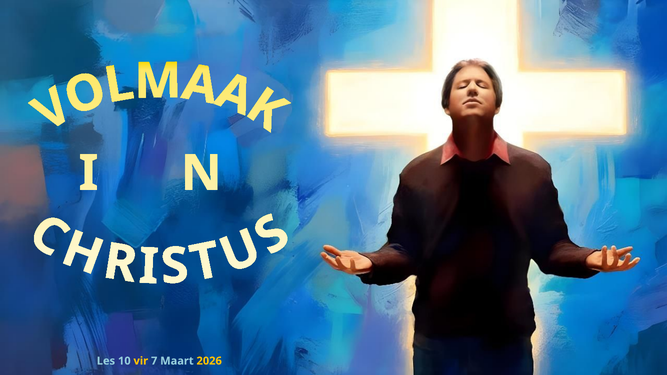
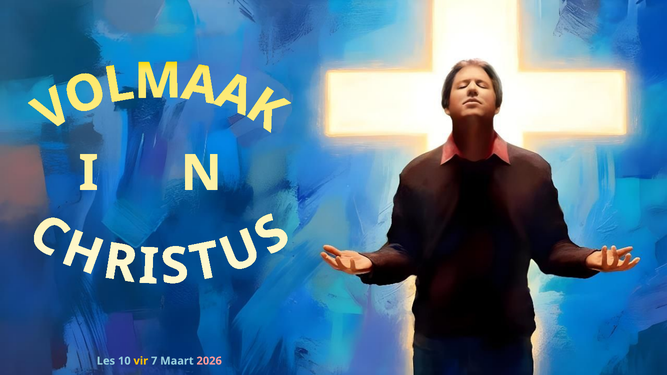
2026 colour: yellow -> pink
